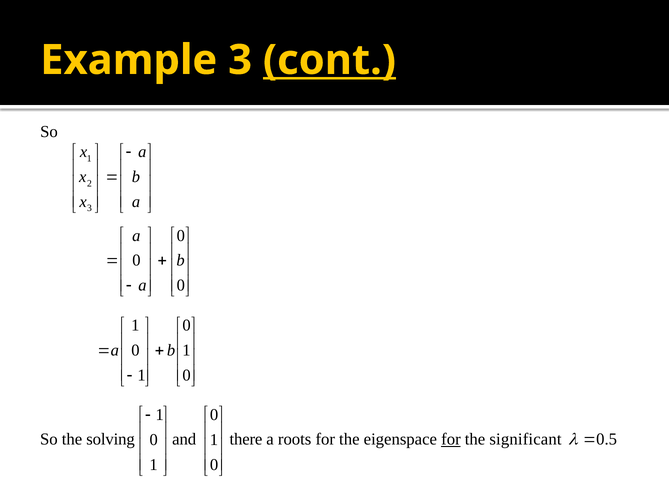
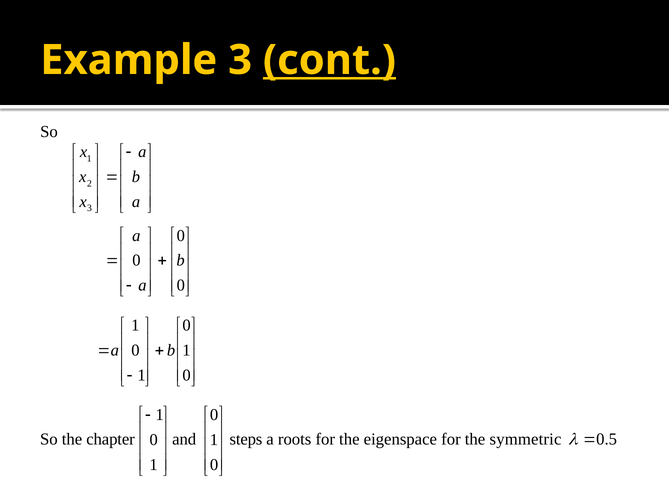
solving: solving -> chapter
there: there -> steps
for at (451, 439) underline: present -> none
significant: significant -> symmetric
